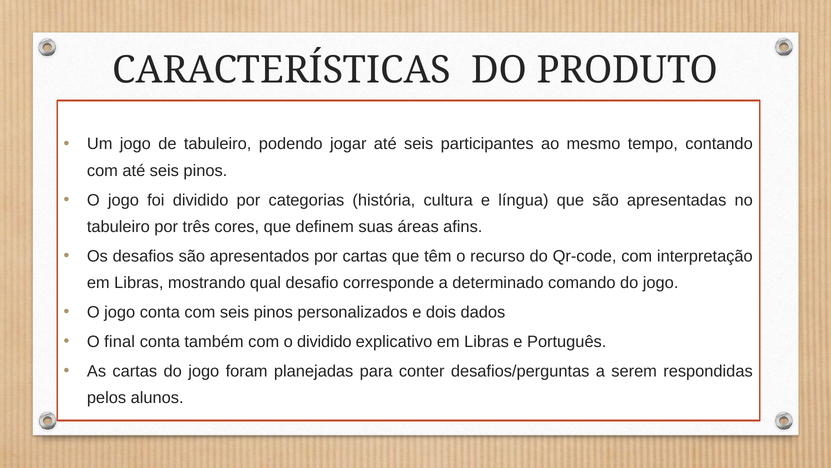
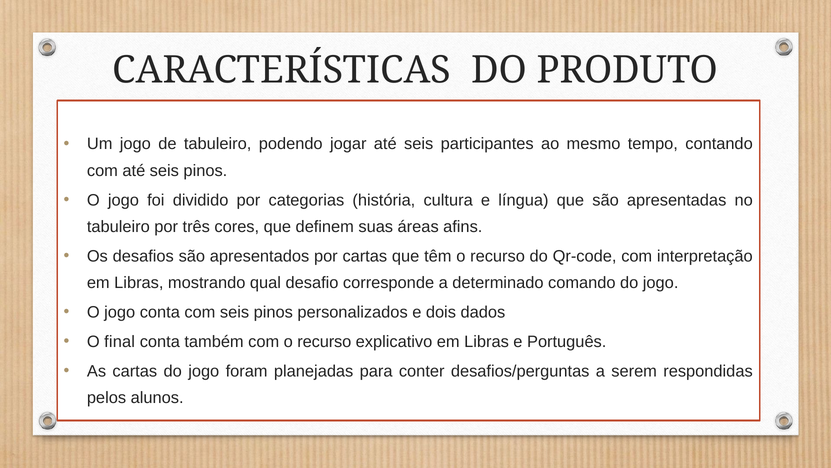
com o dividido: dividido -> recurso
